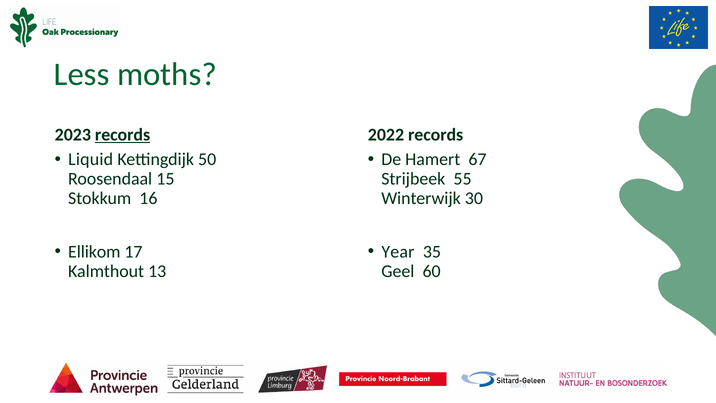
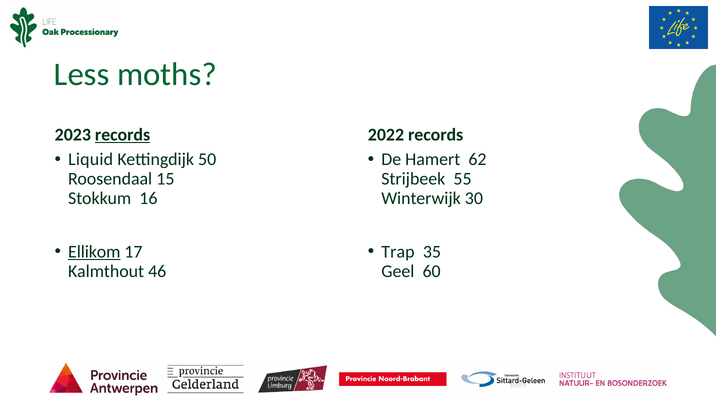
67: 67 -> 62
Year: Year -> Trap
Ellikom underline: none -> present
13: 13 -> 46
